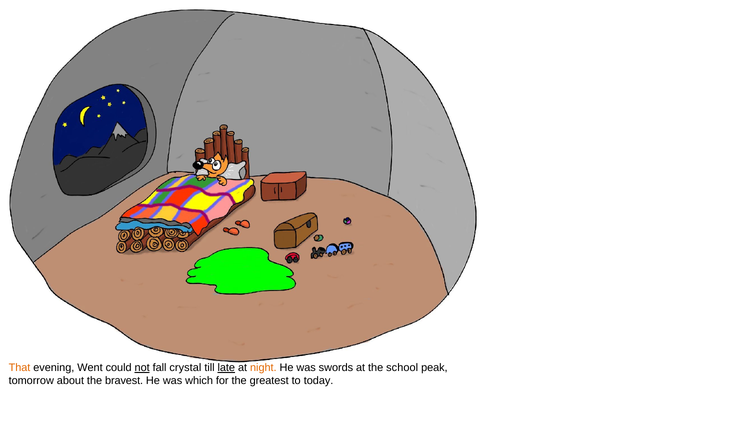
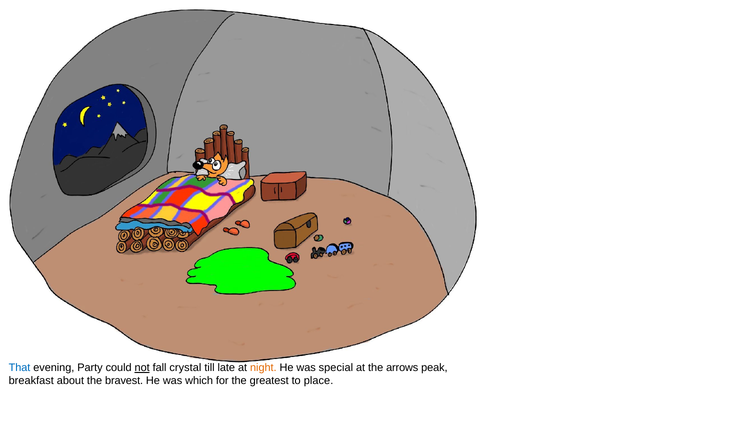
That colour: orange -> blue
Went: Went -> Party
late underline: present -> none
swords: swords -> special
school: school -> arrows
tomorrow: tomorrow -> breakfast
today: today -> place
